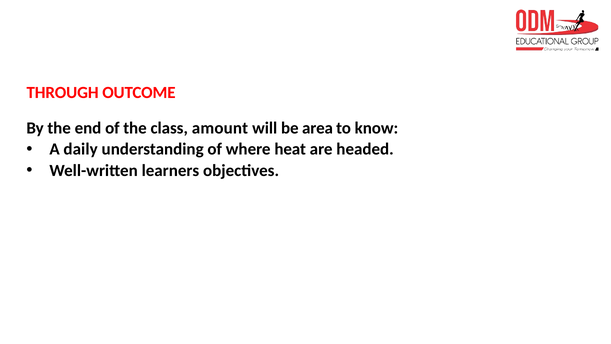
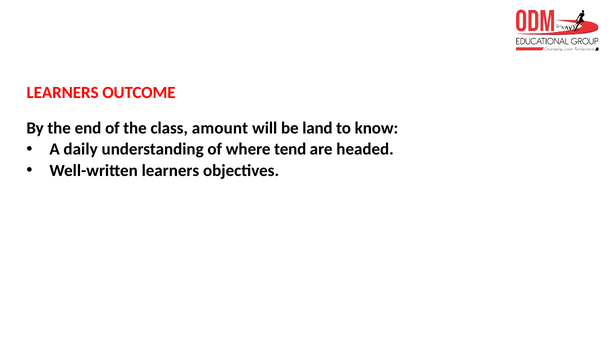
THROUGH at (63, 92): THROUGH -> LEARNERS
area: area -> land
heat: heat -> tend
